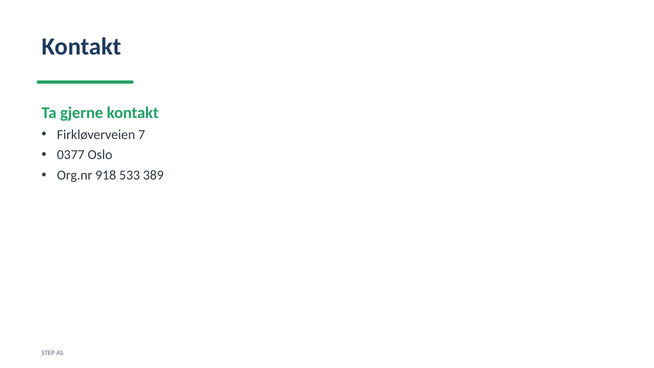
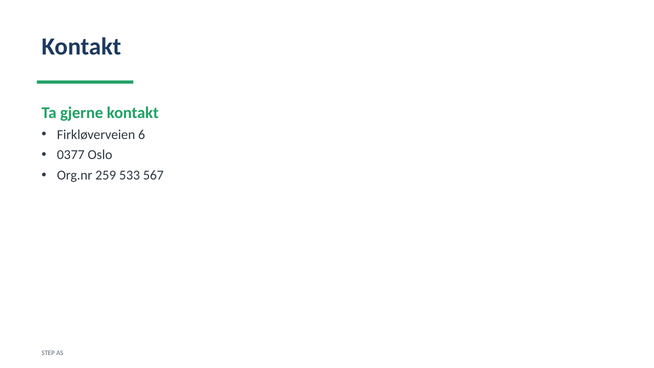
7: 7 -> 6
918: 918 -> 259
389: 389 -> 567
